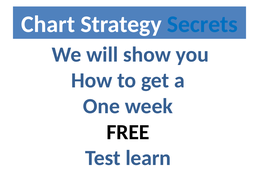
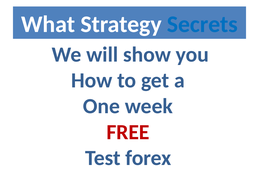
Chart: Chart -> What
FREE colour: black -> red
learn: learn -> forex
